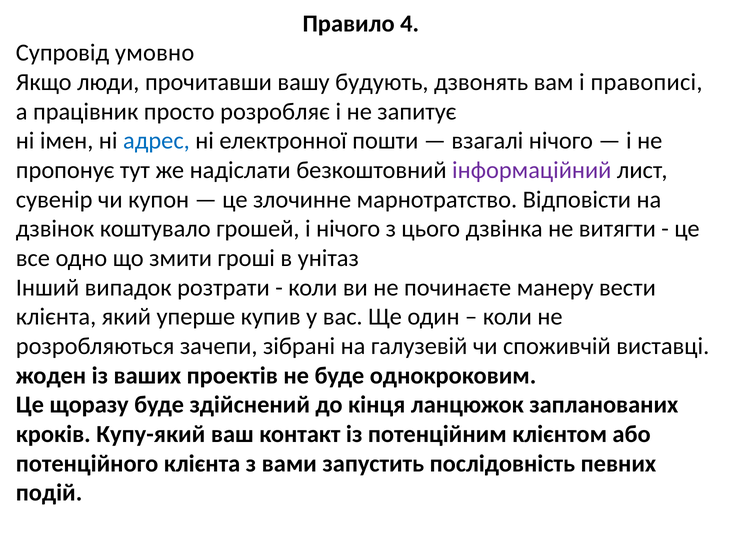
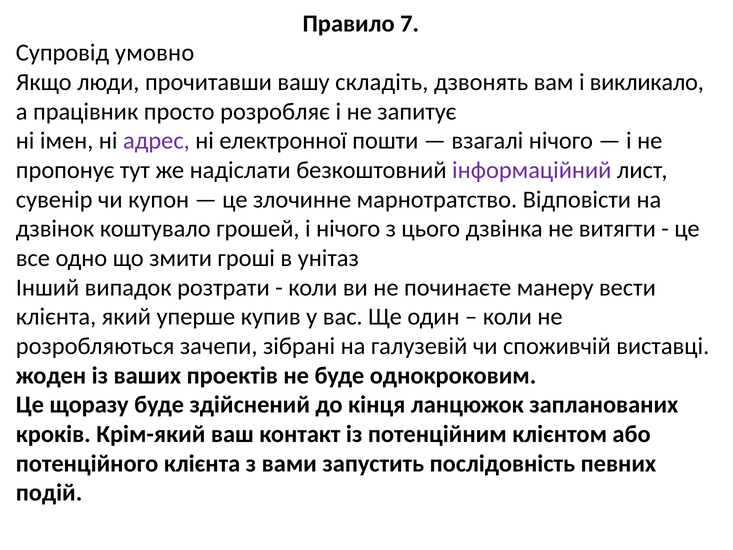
4: 4 -> 7
будують: будують -> складіть
правописі: правописі -> викликало
адрес colour: blue -> purple
Купу-який: Купу-який -> Крім-який
